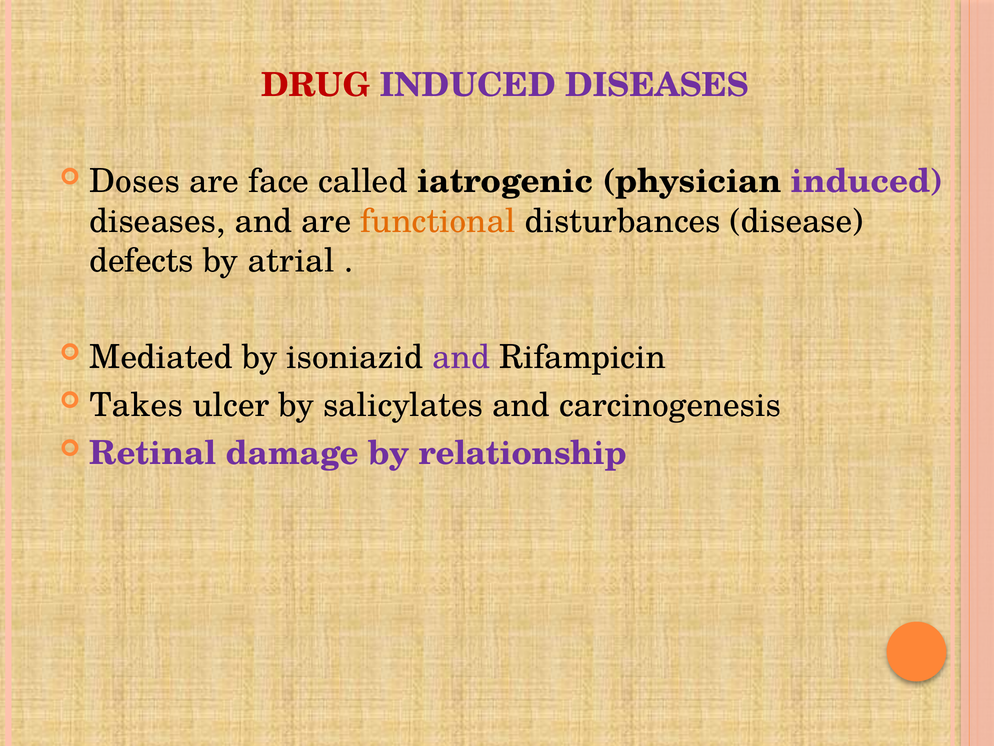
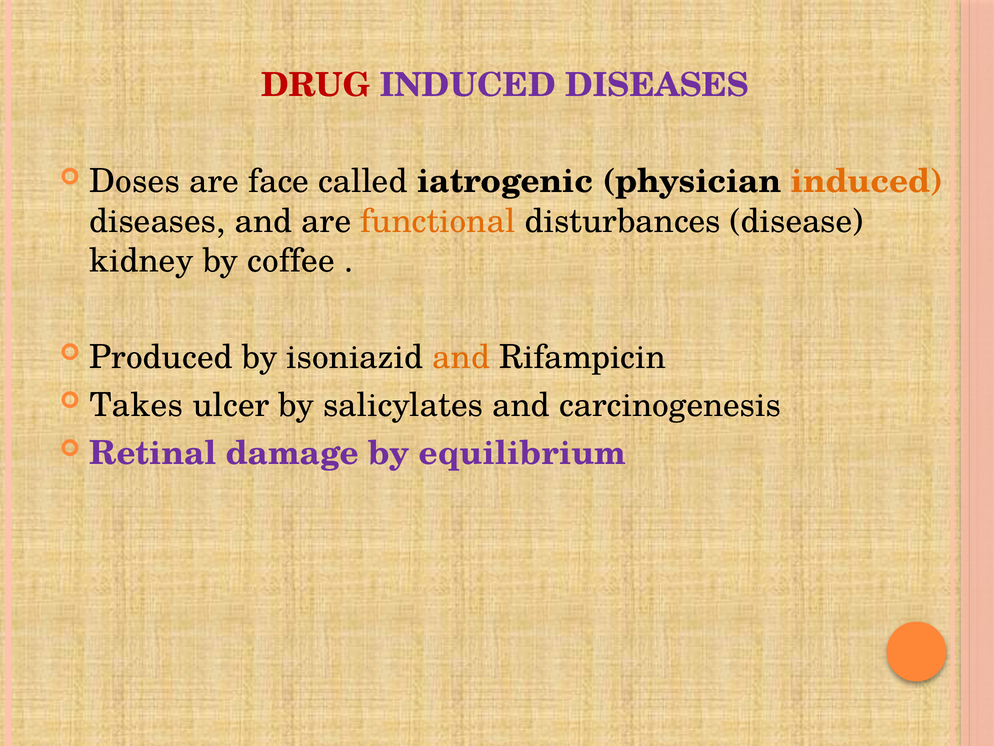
induced at (867, 181) colour: purple -> orange
defects: defects -> kidney
atrial: atrial -> coffee
Mediated: Mediated -> Produced
and at (461, 357) colour: purple -> orange
relationship: relationship -> equilibrium
